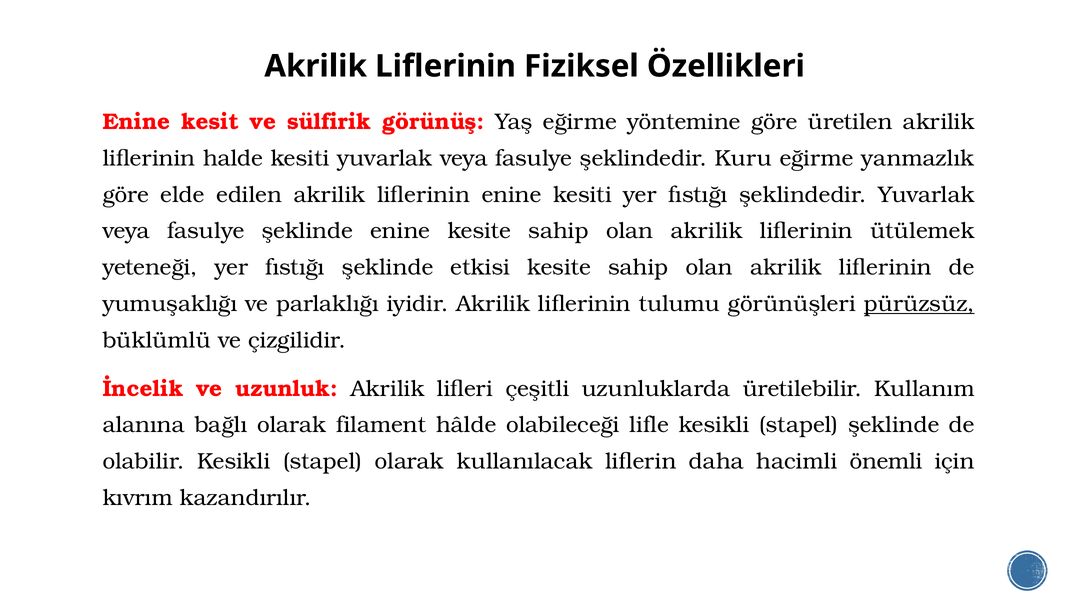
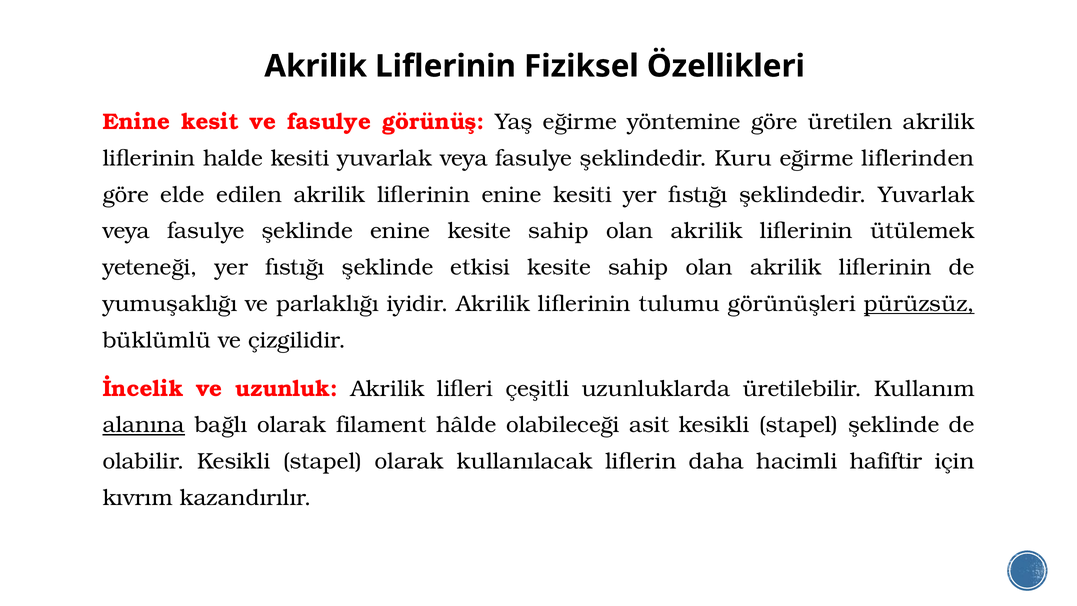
ve sülfirik: sülfirik -> fasulye
yanmazlık: yanmazlık -> liflerinden
alanına underline: none -> present
lifle: lifle -> asit
önemli: önemli -> hafiftir
